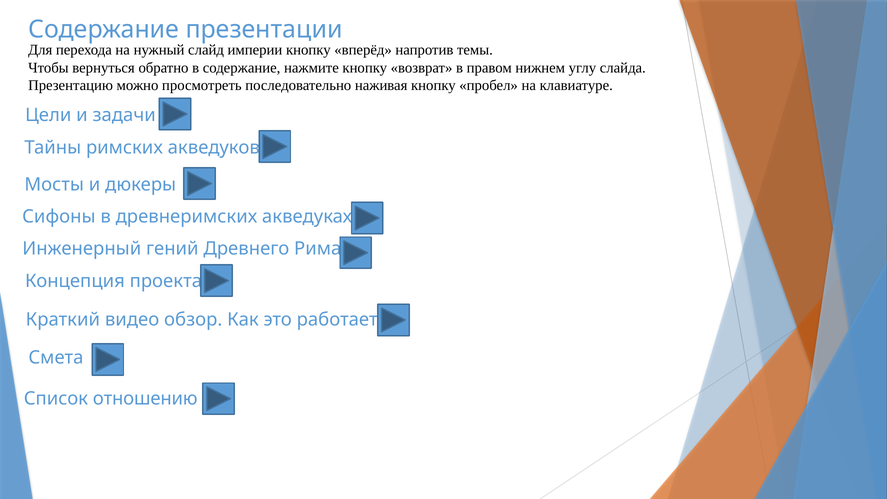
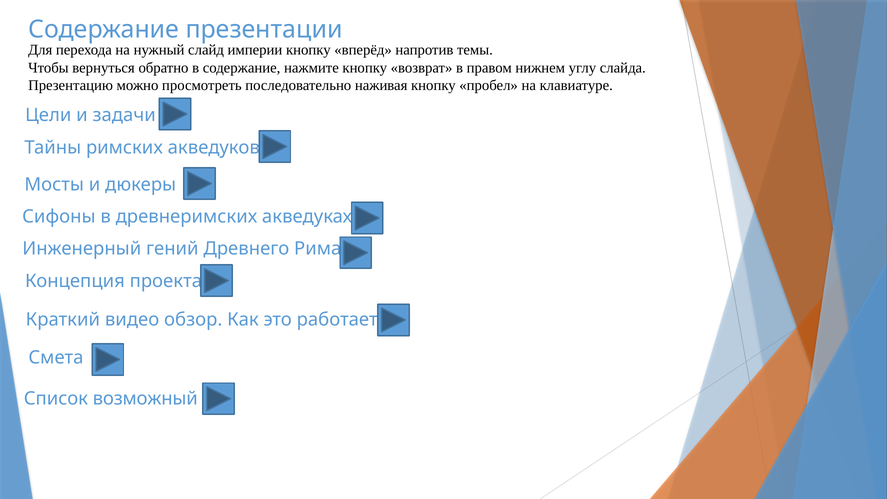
отношению: отношению -> возможный
